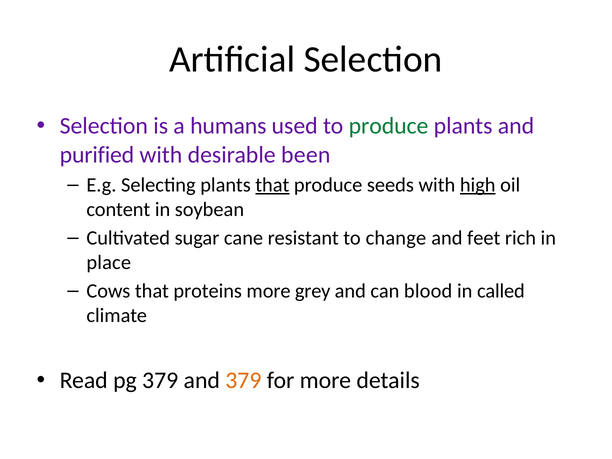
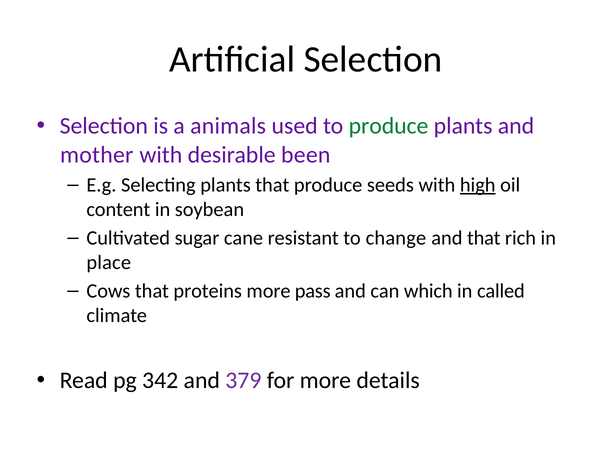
humans: humans -> animals
purified: purified -> mother
that at (272, 185) underline: present -> none
and feet: feet -> that
grey: grey -> pass
blood: blood -> which
pg 379: 379 -> 342
379 at (243, 380) colour: orange -> purple
